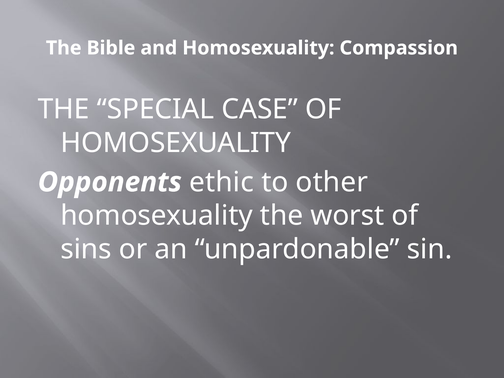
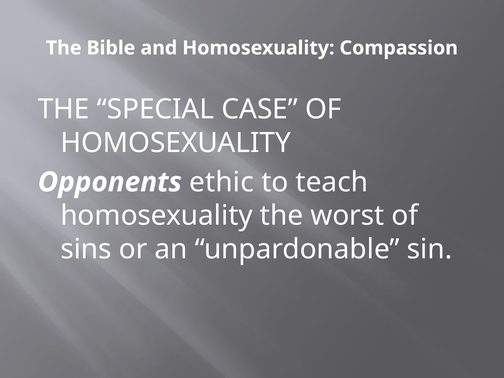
other: other -> teach
